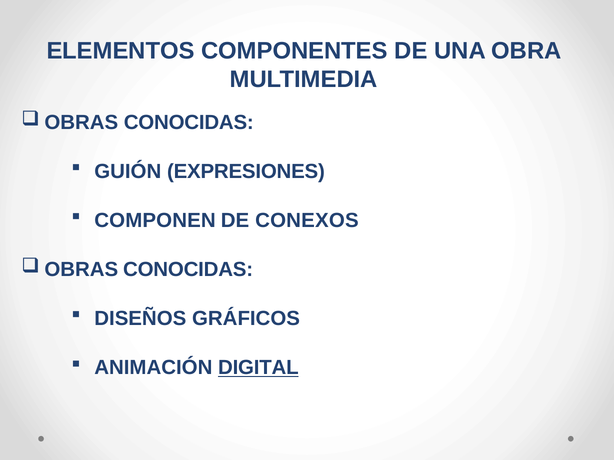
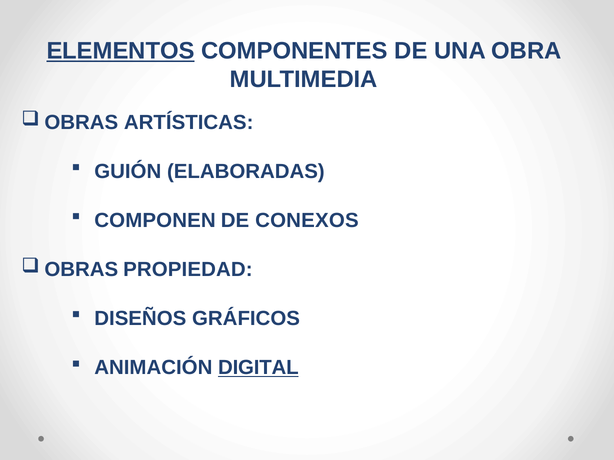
ELEMENTOS underline: none -> present
CONOCIDAS at (189, 122): CONOCIDAS -> ARTÍSTICAS
EXPRESIONES: EXPRESIONES -> ELABORADAS
CONOCIDAS at (188, 270): CONOCIDAS -> PROPIEDAD
